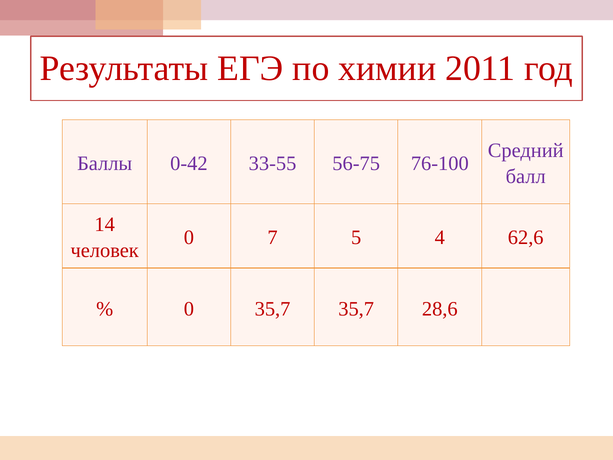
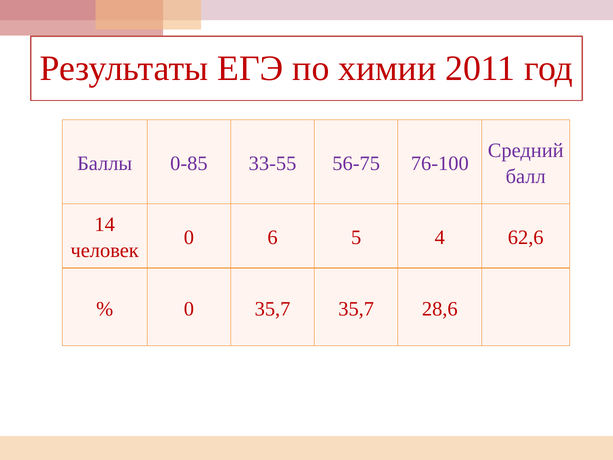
0-42: 0-42 -> 0-85
7: 7 -> 6
